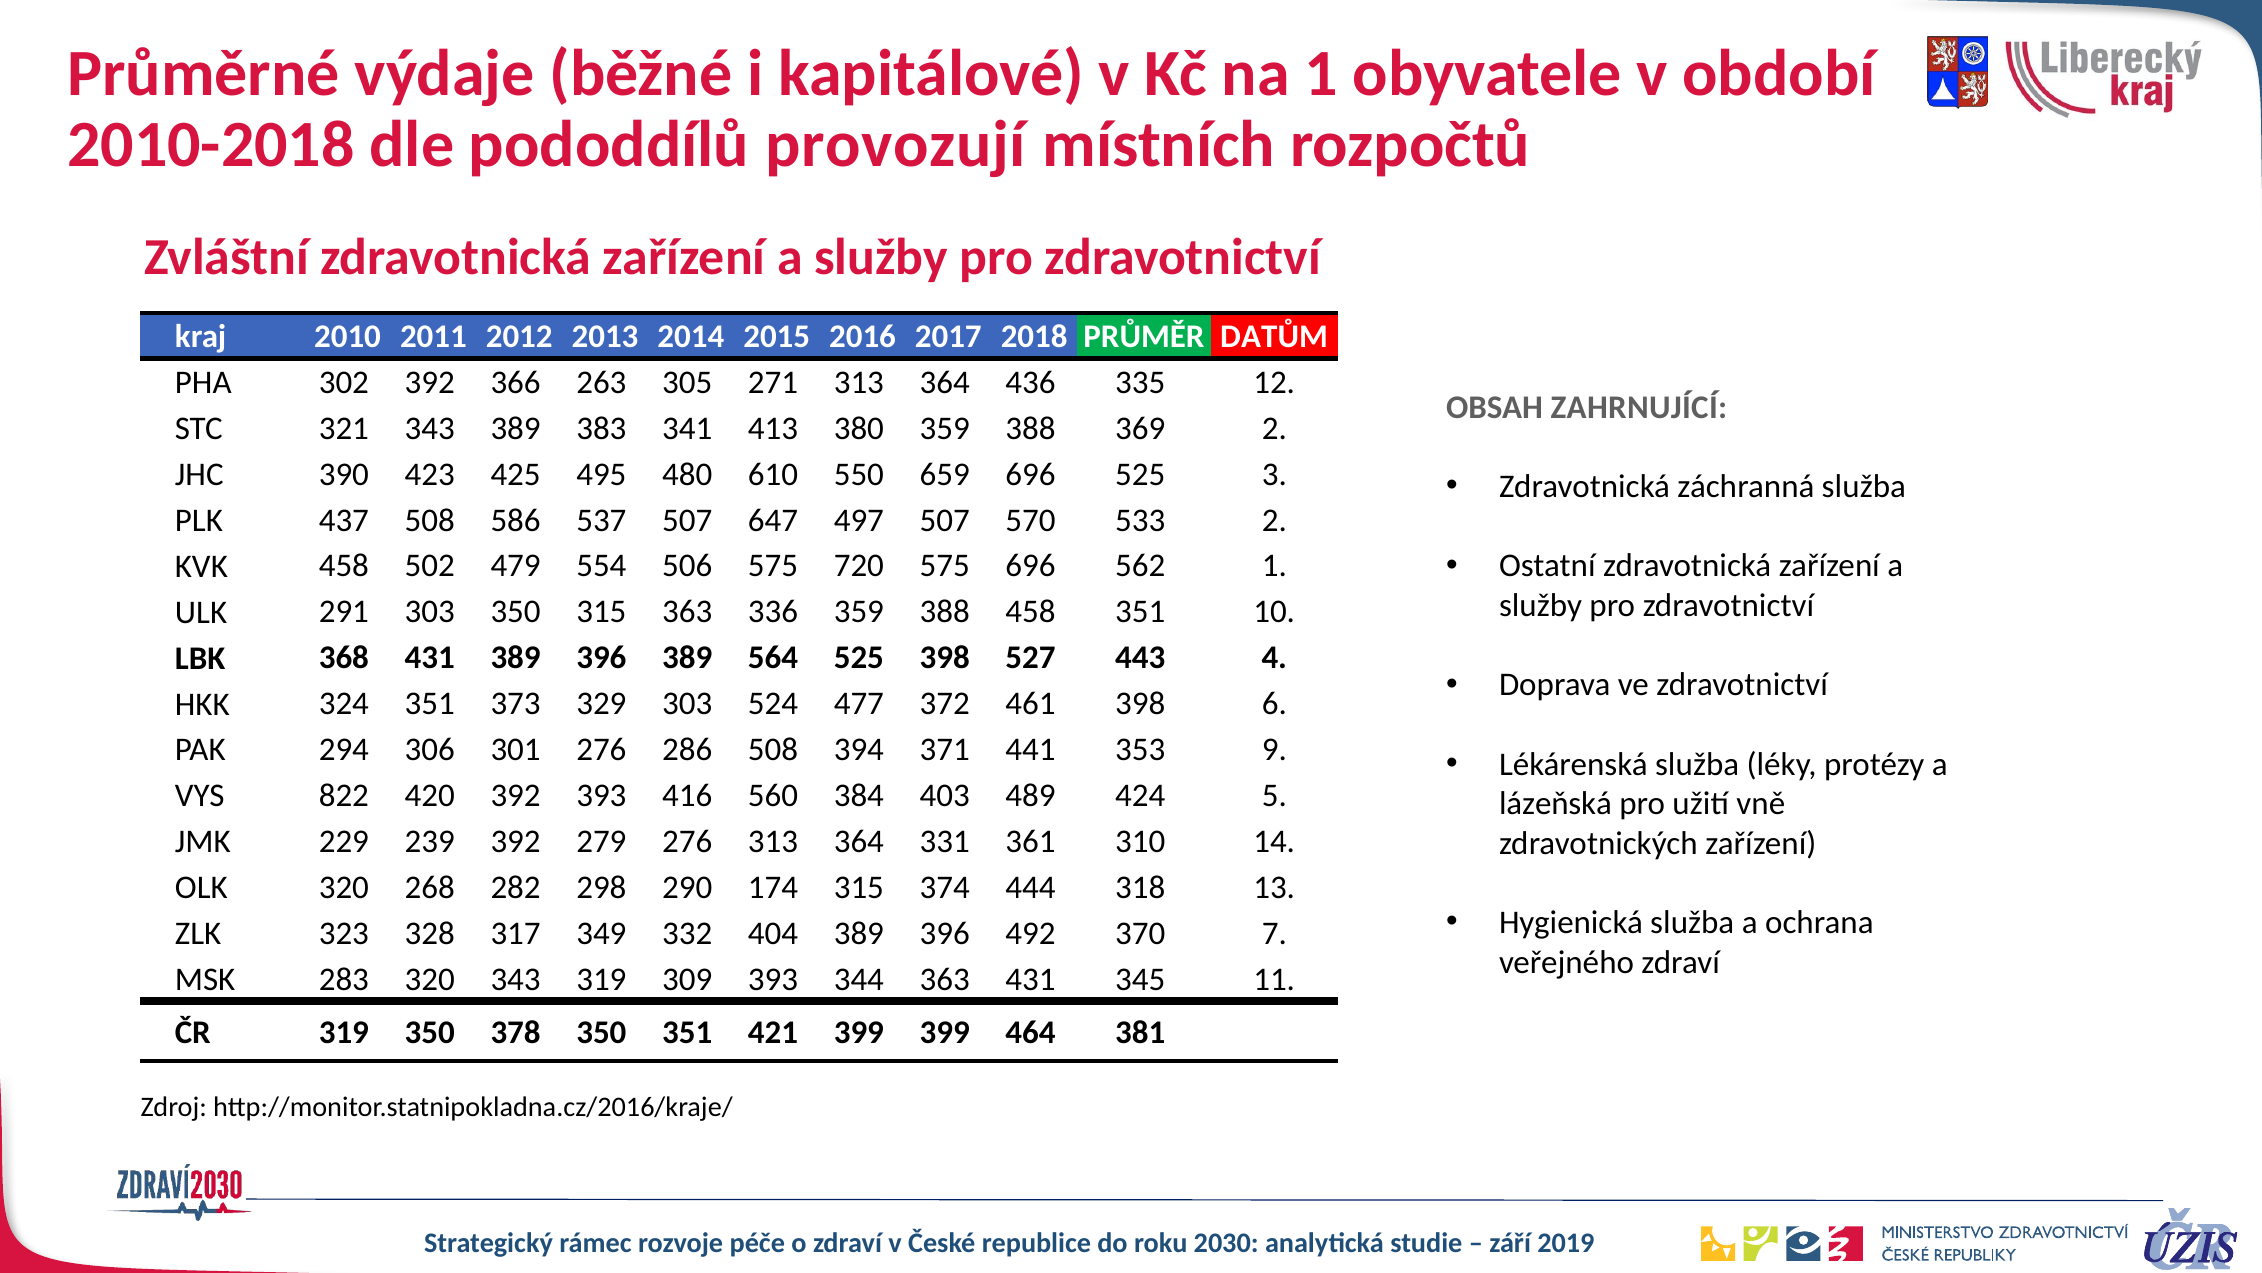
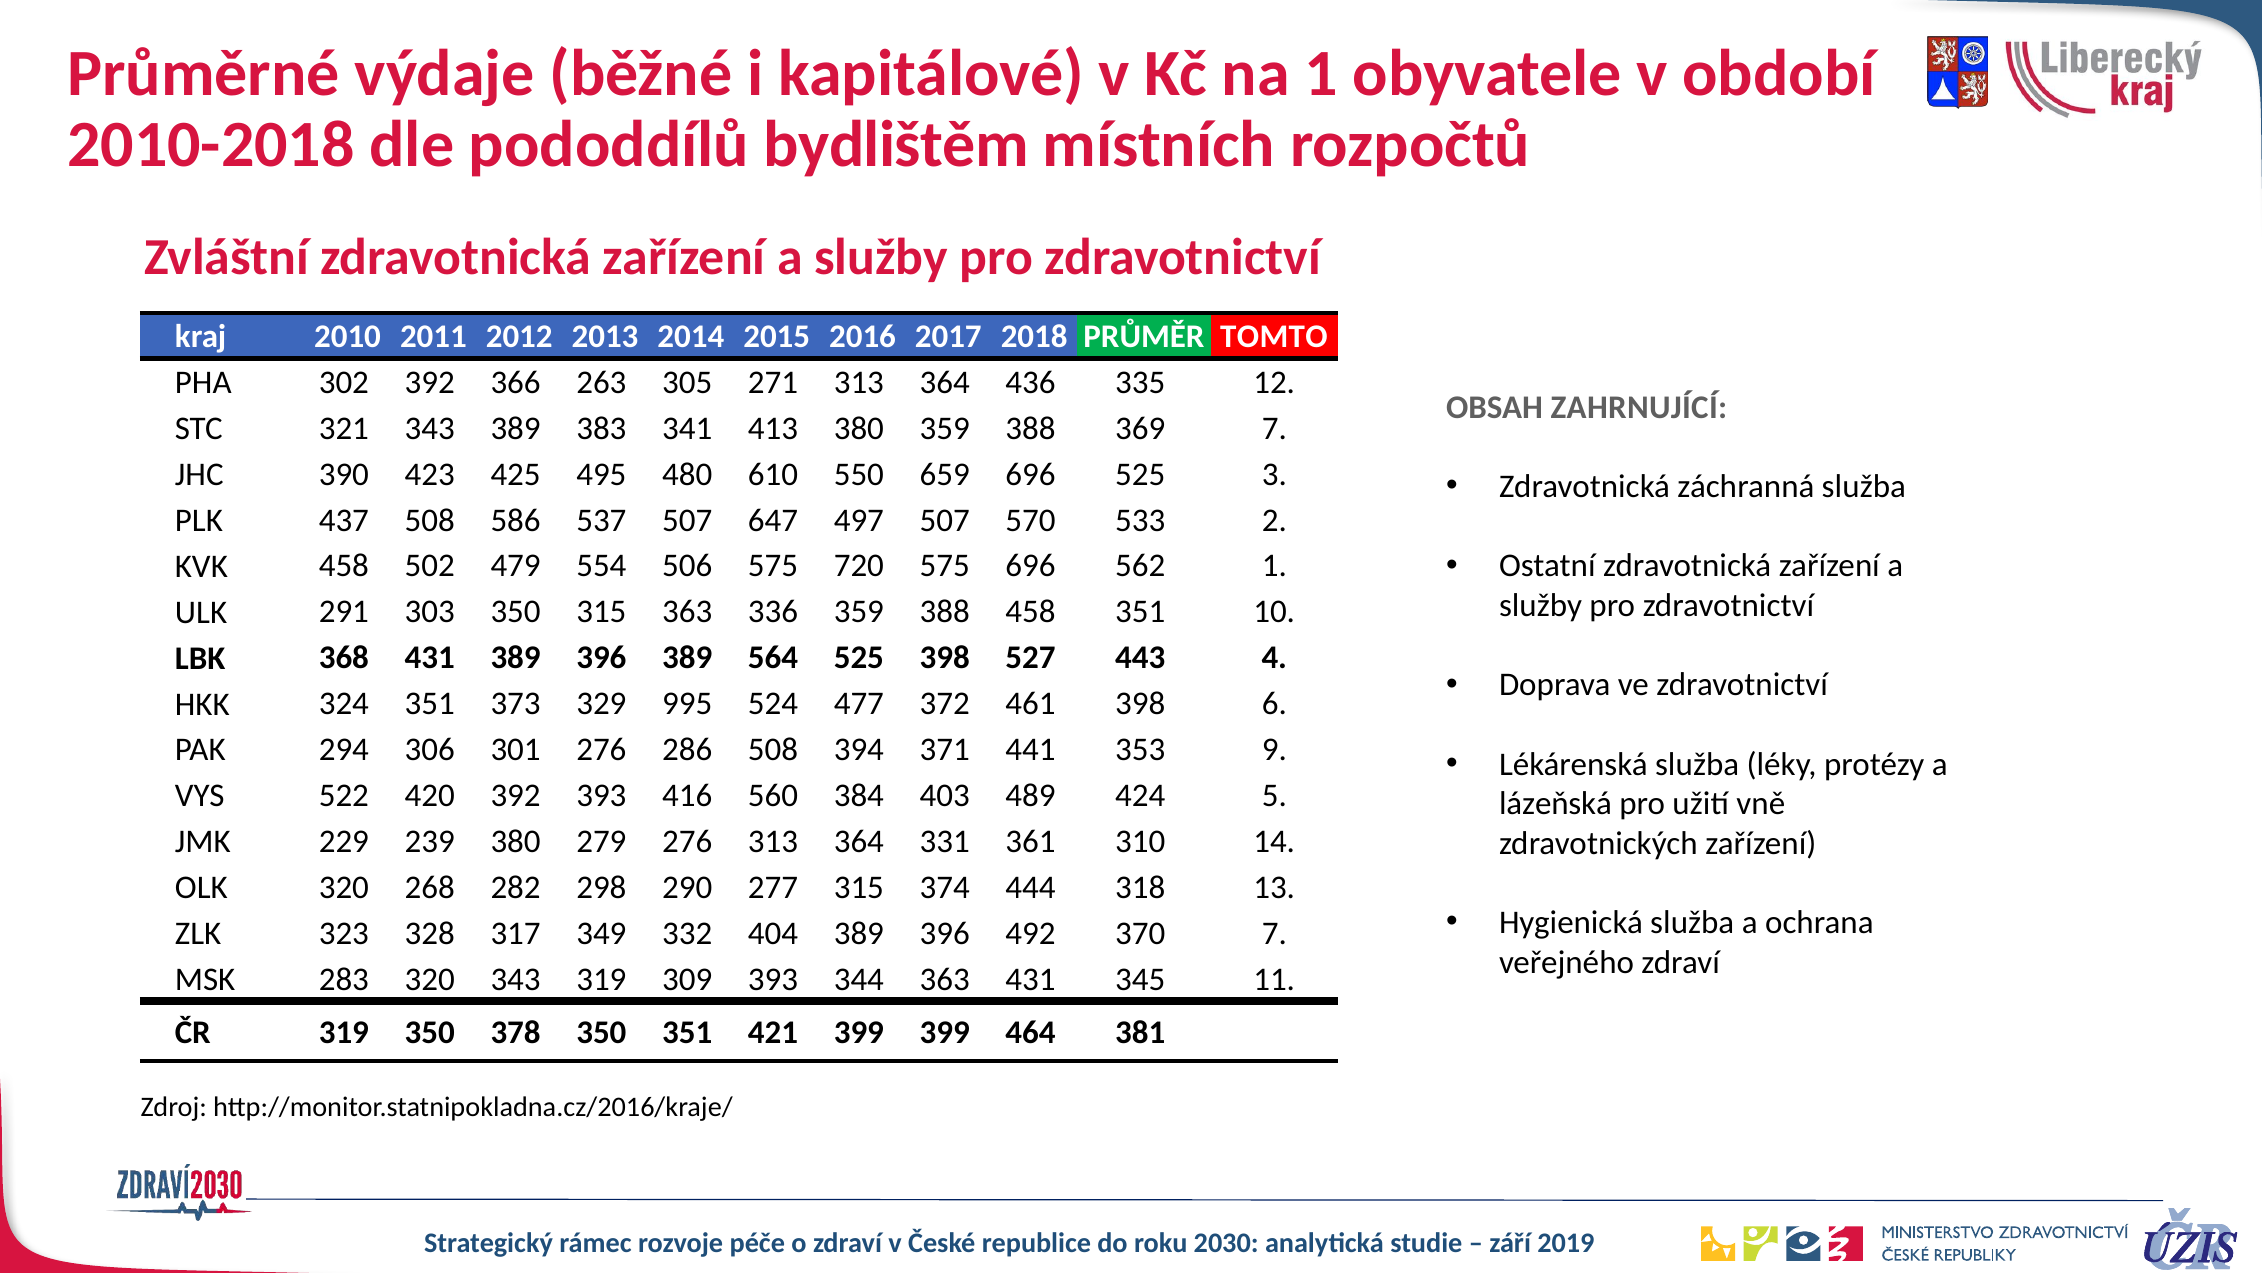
provozují: provozují -> bydlištěm
DATŮM: DATŮM -> TOMTO
369 2: 2 -> 7
329 303: 303 -> 995
822: 822 -> 522
239 392: 392 -> 380
174: 174 -> 277
